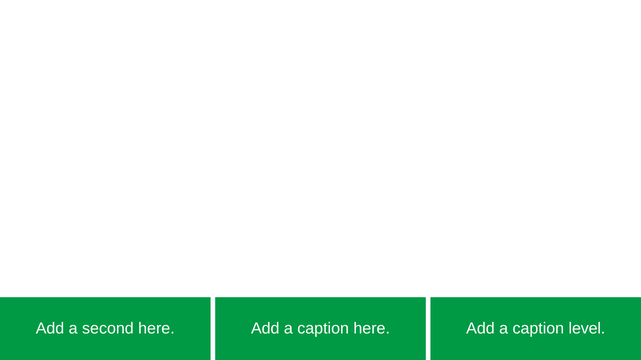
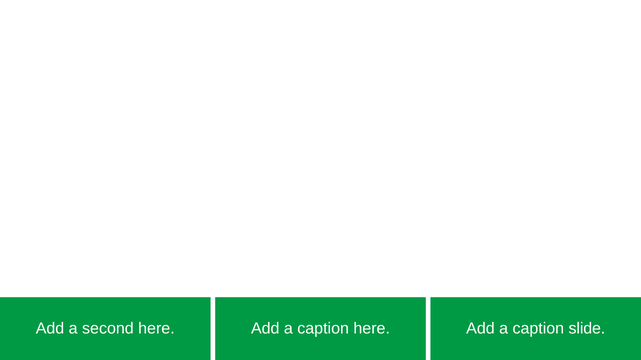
level: level -> slide
